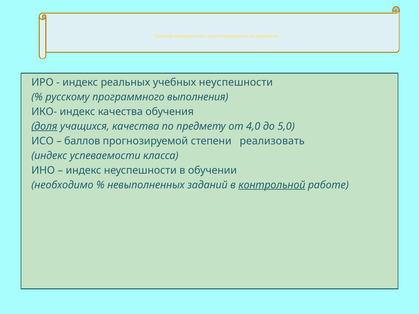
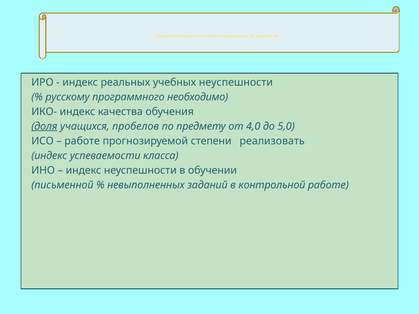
выполнения: выполнения -> необходимо
учащихся качества: качества -> пробелов
баллов at (82, 141): баллов -> работе
необходимо: необходимо -> письменной
контрольной underline: present -> none
